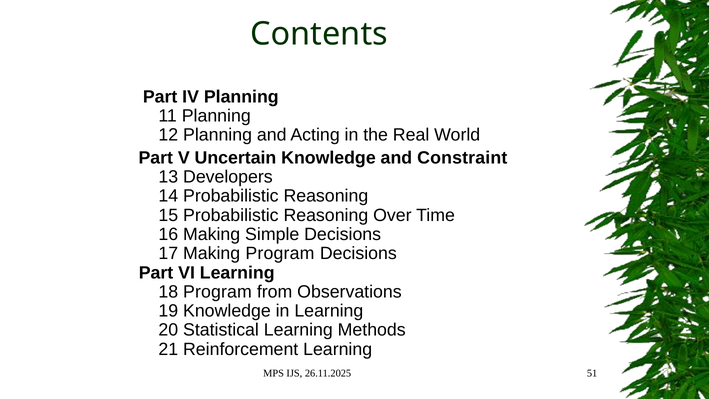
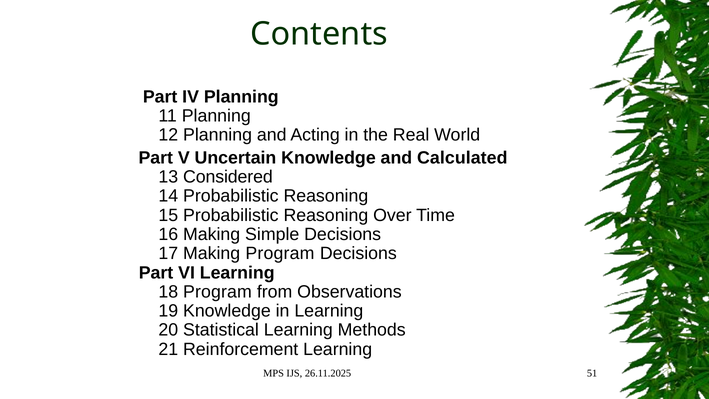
Constraint: Constraint -> Calculated
Developers: Developers -> Considered
